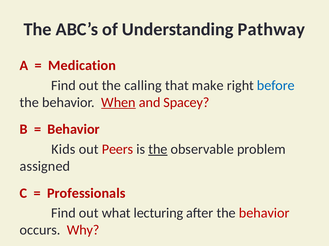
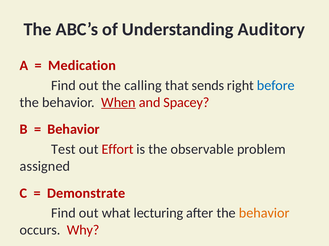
Pathway: Pathway -> Auditory
make: make -> sends
Kids: Kids -> Test
Peers: Peers -> Effort
the at (158, 150) underline: present -> none
Professionals: Professionals -> Demonstrate
behavior at (264, 214) colour: red -> orange
